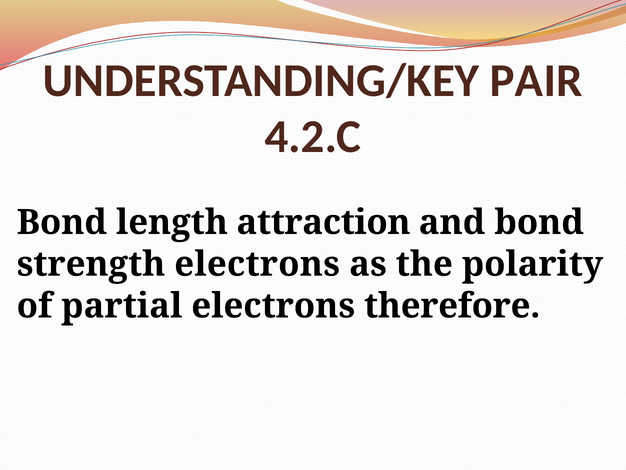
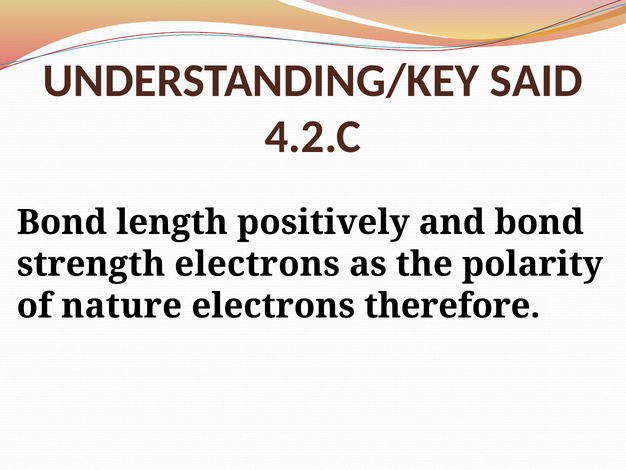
PAIR: PAIR -> SAID
attraction: attraction -> positively
partial: partial -> nature
